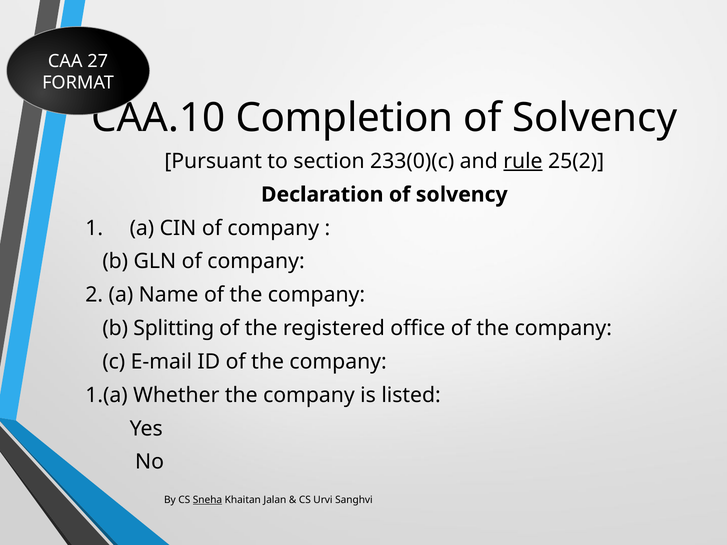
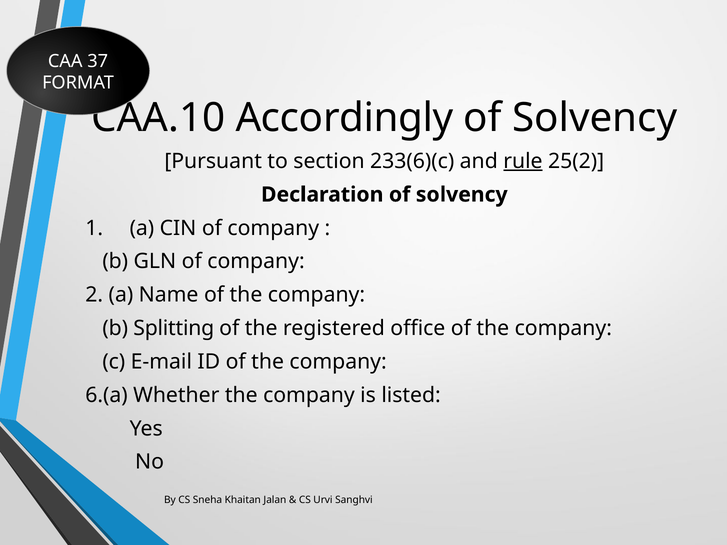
27: 27 -> 37
Completion: Completion -> Accordingly
233(0)(c: 233(0)(c -> 233(6)(c
1.(a: 1.(a -> 6.(a
Sneha underline: present -> none
